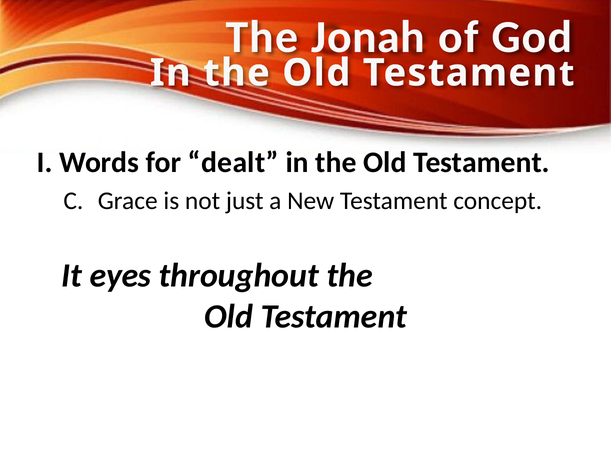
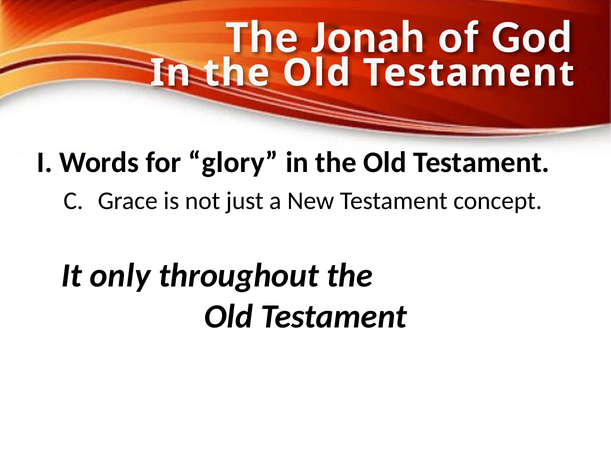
dealt: dealt -> glory
eyes: eyes -> only
